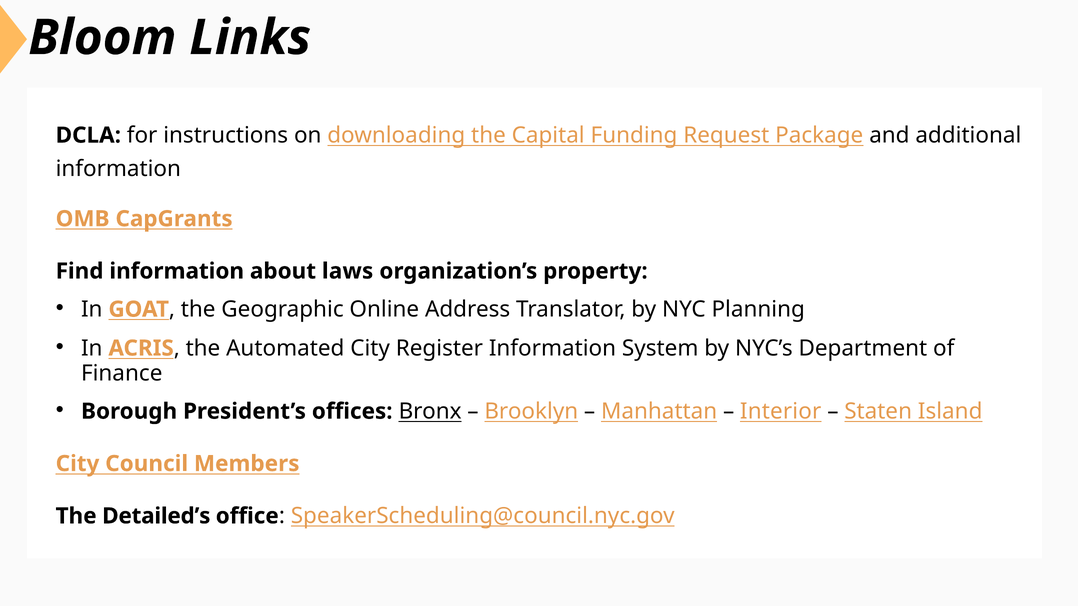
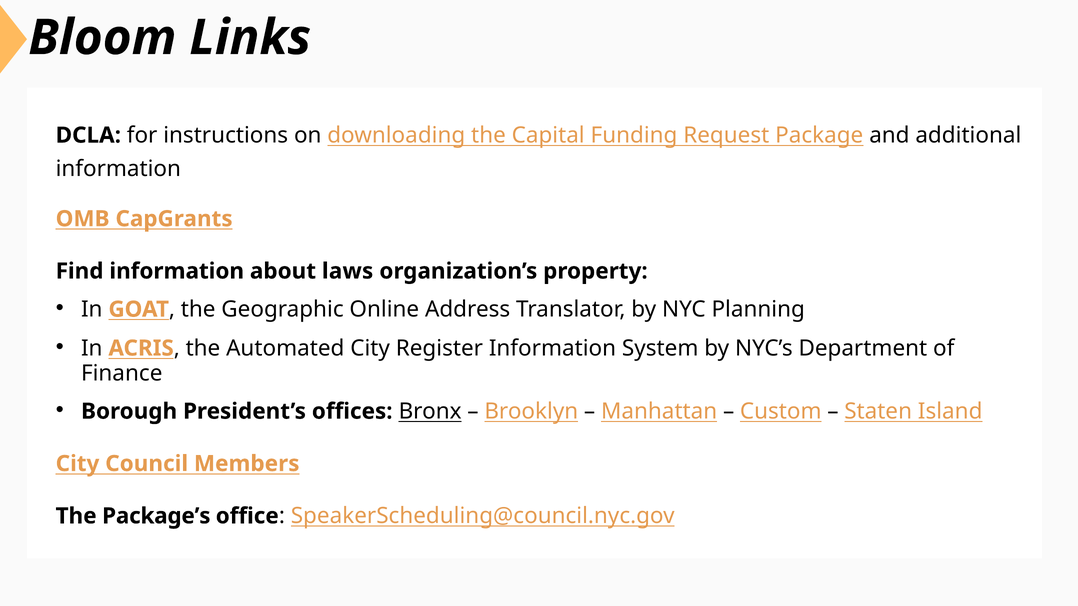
Interior: Interior -> Custom
Detailed’s: Detailed’s -> Package’s
